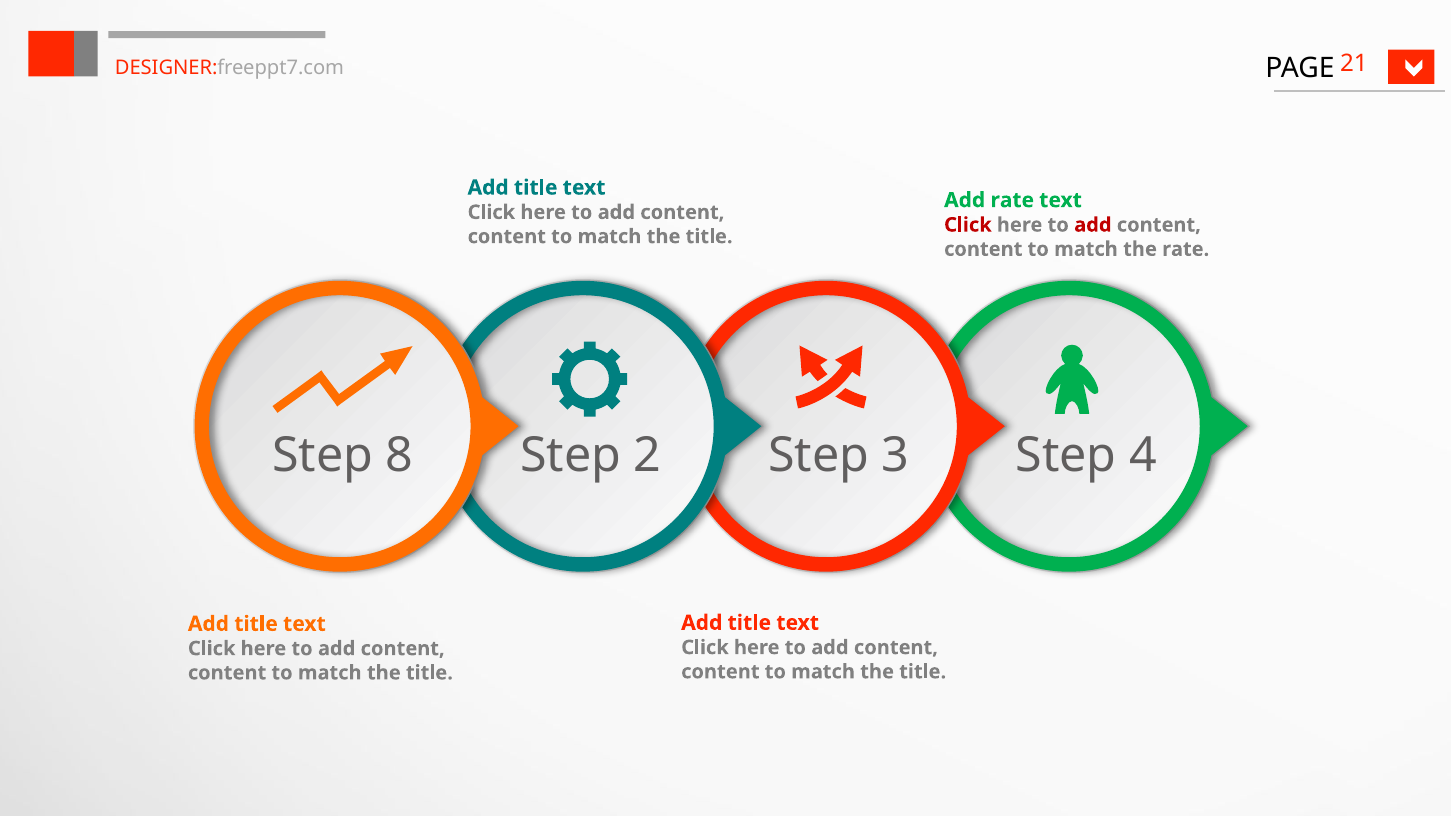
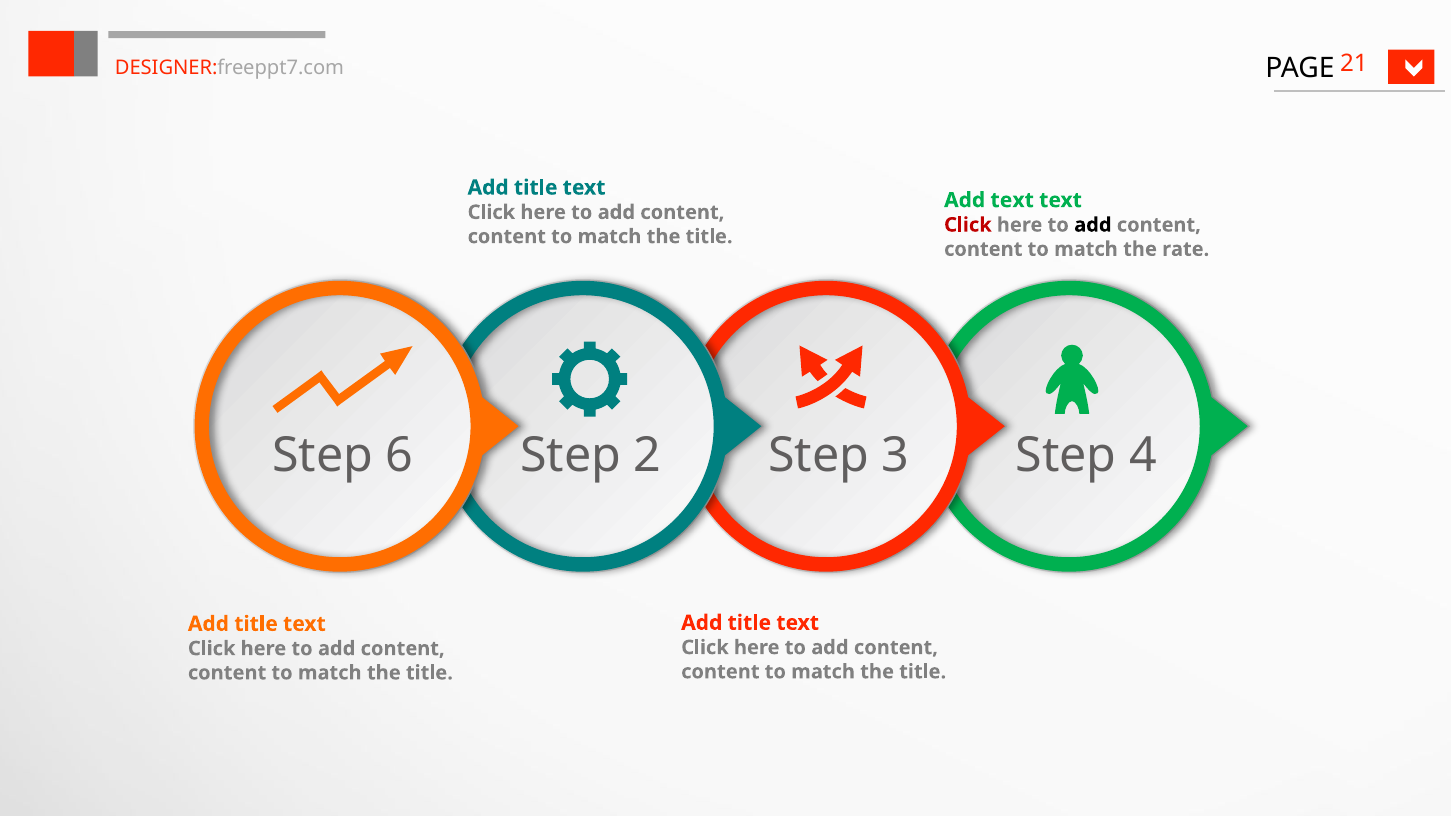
Add rate: rate -> text
add at (1093, 225) colour: red -> black
8: 8 -> 6
